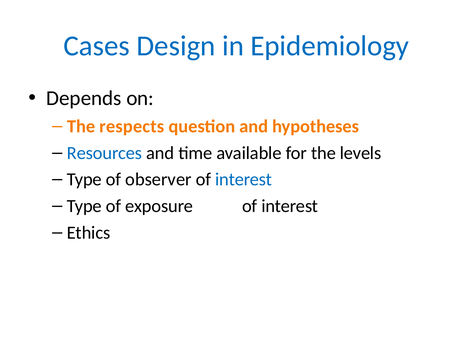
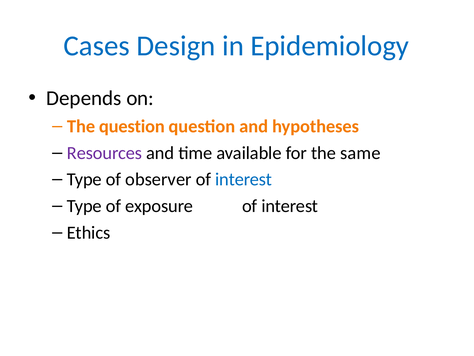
The respects: respects -> question
Resources colour: blue -> purple
levels: levels -> same
